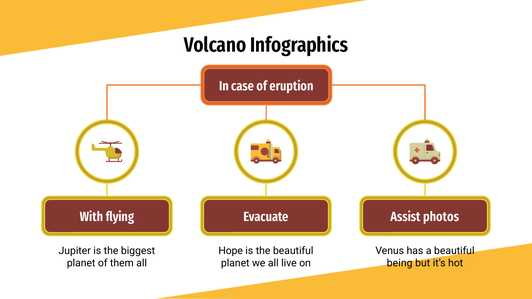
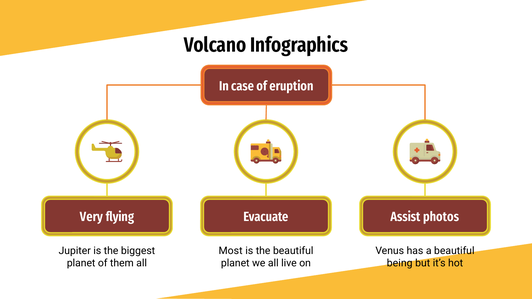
With: With -> Very
Hope: Hope -> Most
